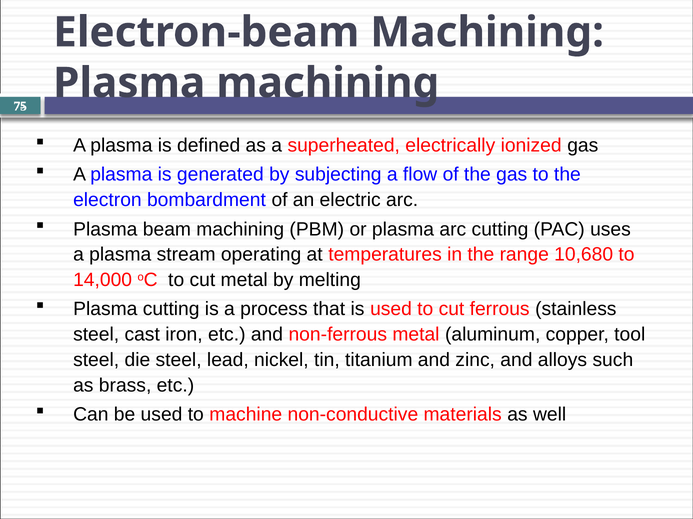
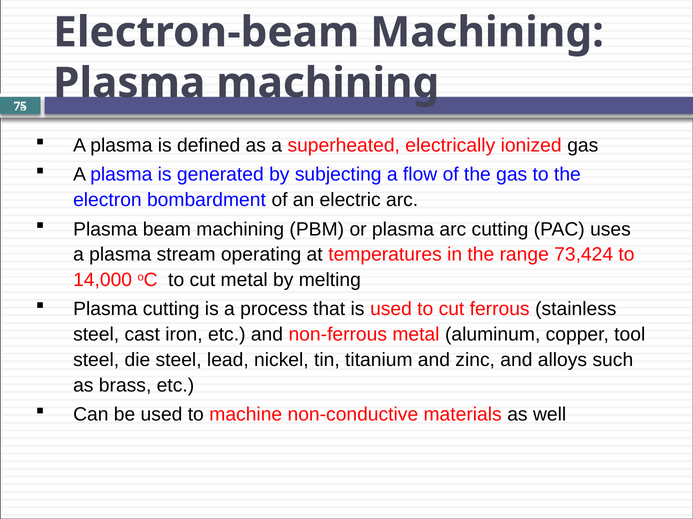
10,680: 10,680 -> 73,424
